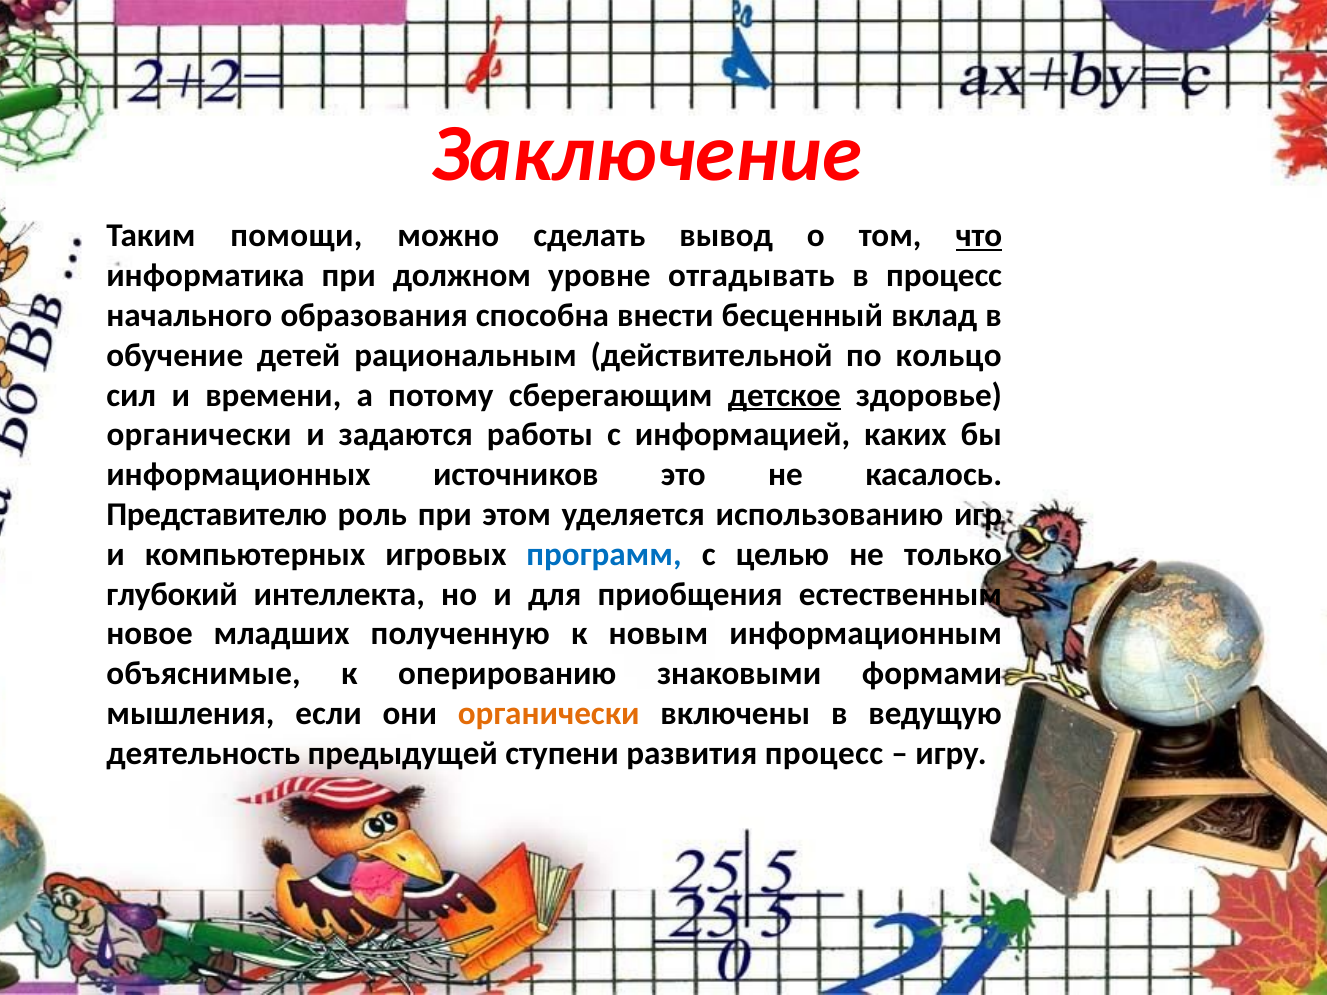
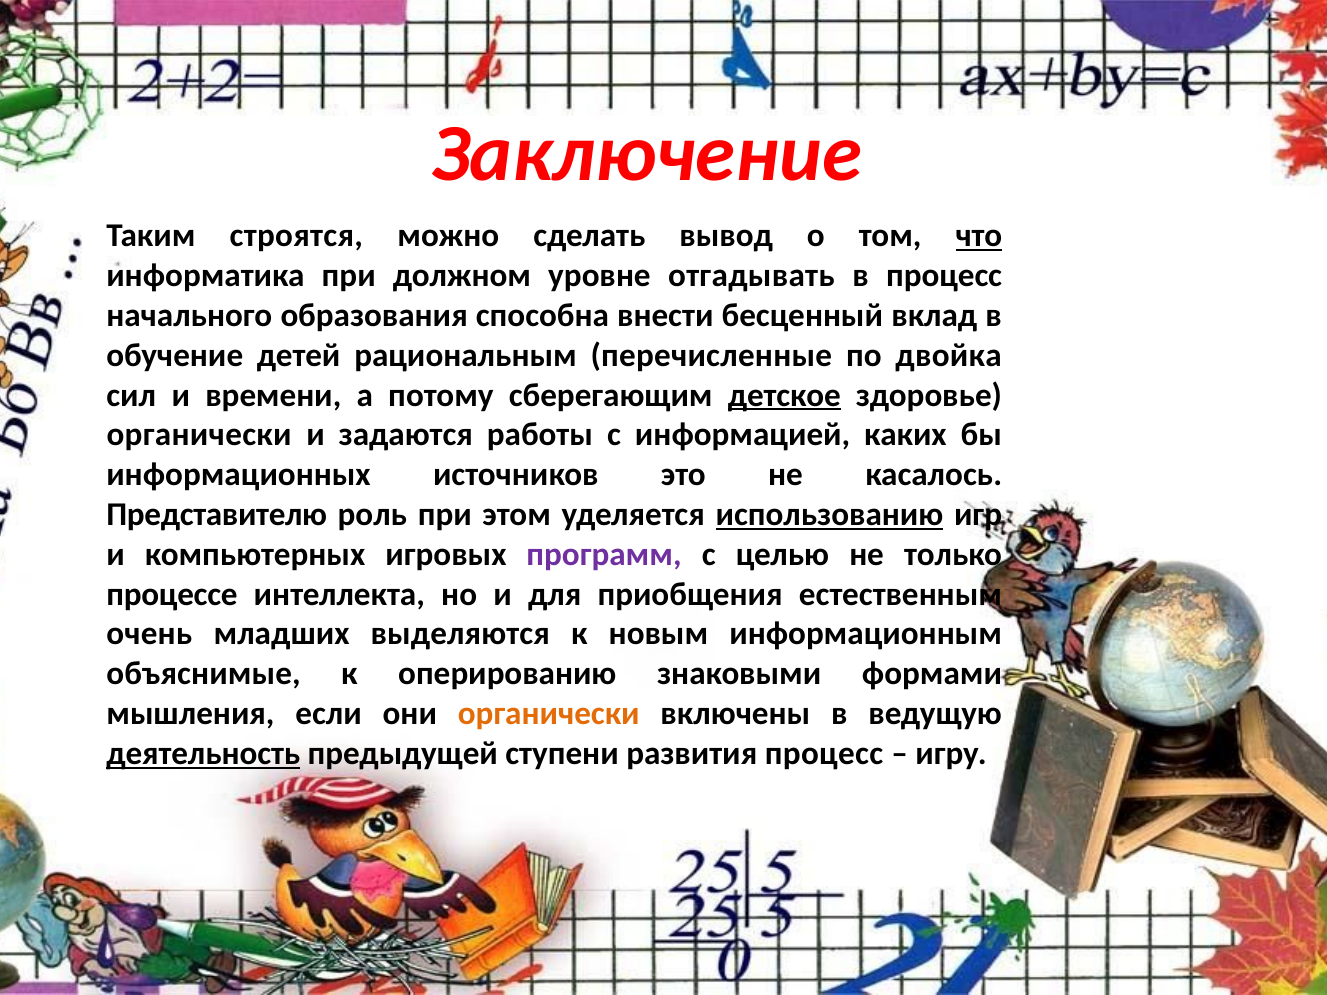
помощи: помощи -> строятся
действительной: действительной -> перечисленные
кольцо: кольцо -> двойка
использованию underline: none -> present
программ colour: blue -> purple
глубокий: глубокий -> процессе
новое: новое -> очень
полученную: полученную -> выделяются
деятельность underline: none -> present
